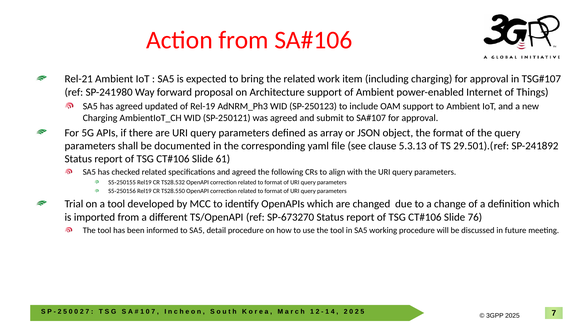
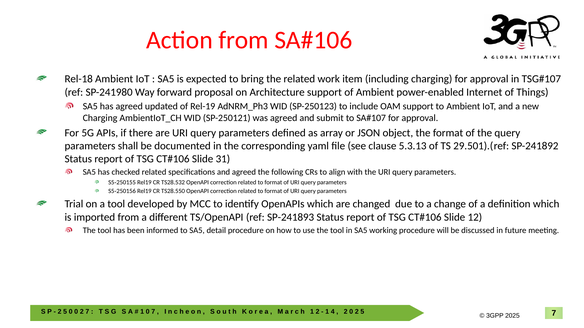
Rel-21: Rel-21 -> Rel-18
61: 61 -> 31
SP-673270: SP-673270 -> SP-241893
76: 76 -> 12
